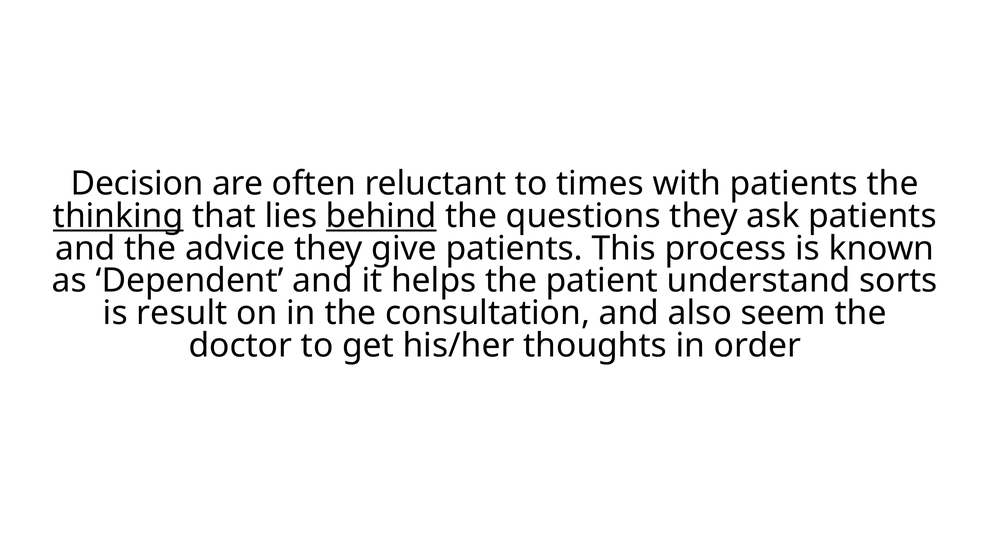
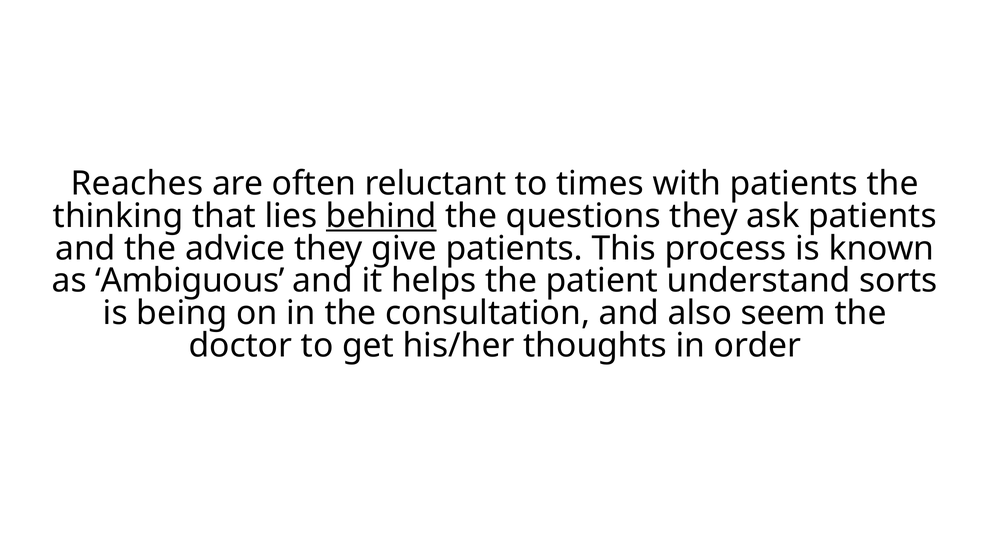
Decision: Decision -> Reaches
thinking underline: present -> none
Dependent: Dependent -> Ambiguous
result: result -> being
